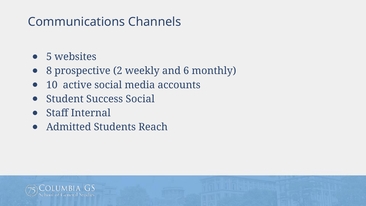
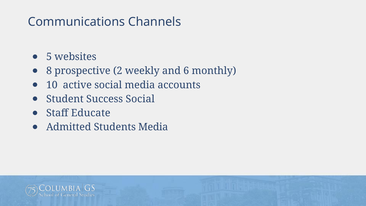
Internal: Internal -> Educate
Students Reach: Reach -> Media
